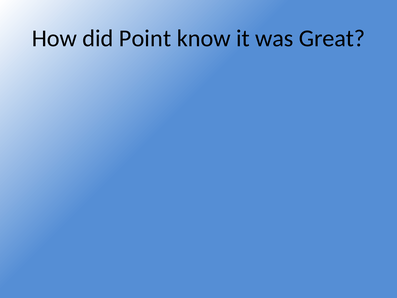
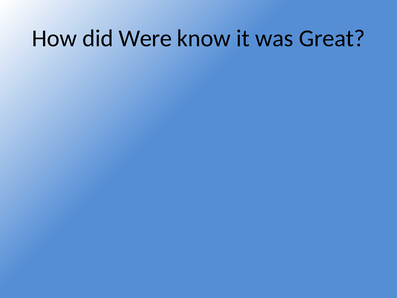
Point: Point -> Were
